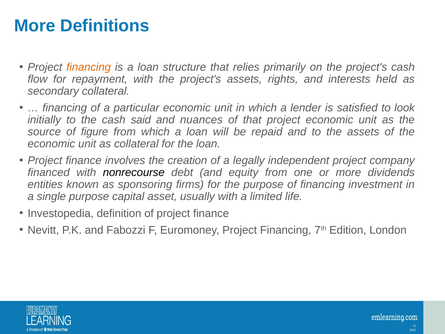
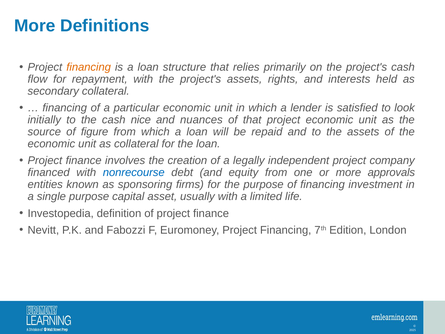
said: said -> nice
nonrecourse colour: black -> blue
dividends: dividends -> approvals
